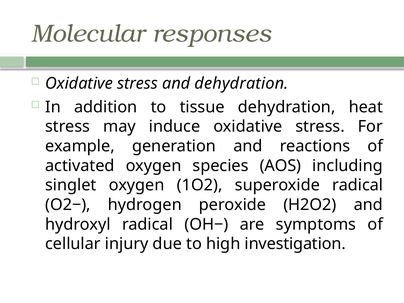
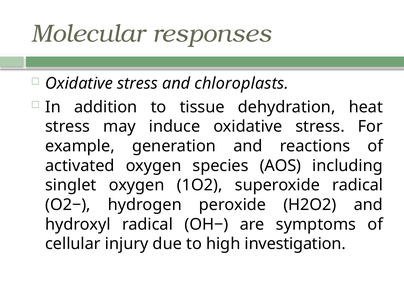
and dehydration: dehydration -> chloroplasts
